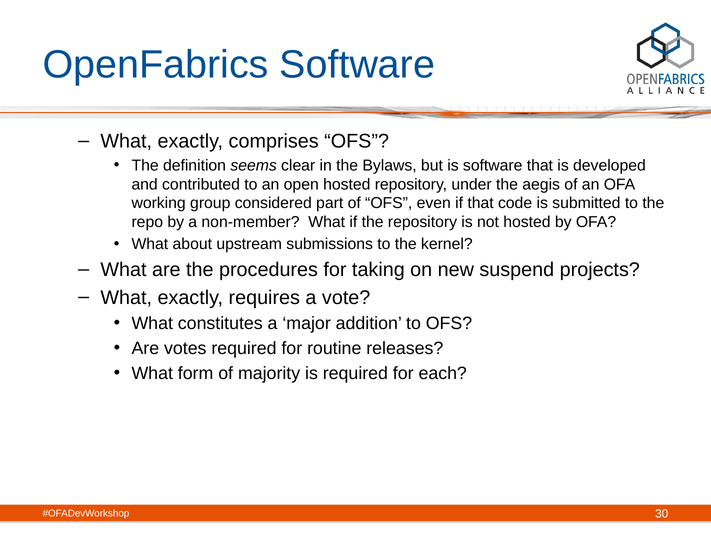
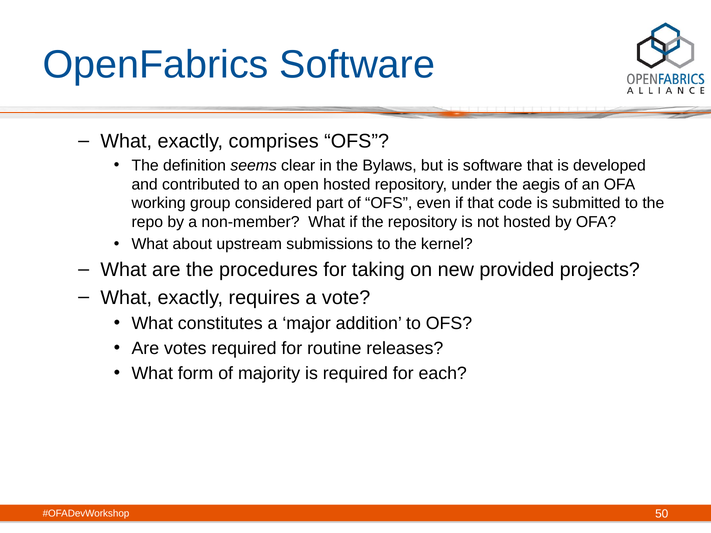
suspend: suspend -> provided
30: 30 -> 50
